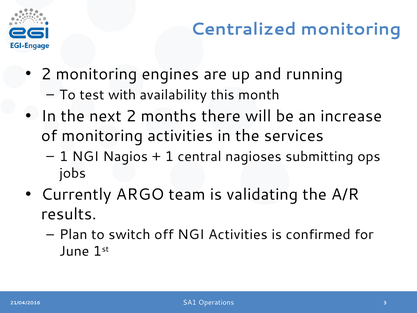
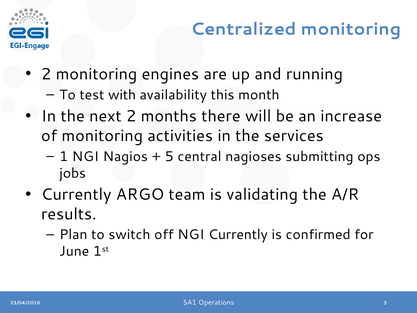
1 at (169, 156): 1 -> 5
NGI Activities: Activities -> Currently
